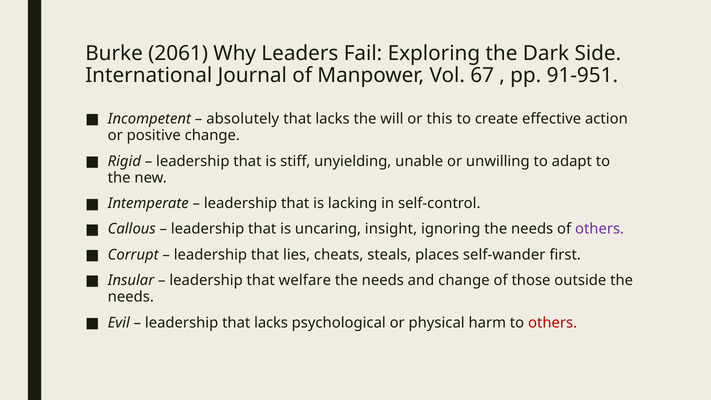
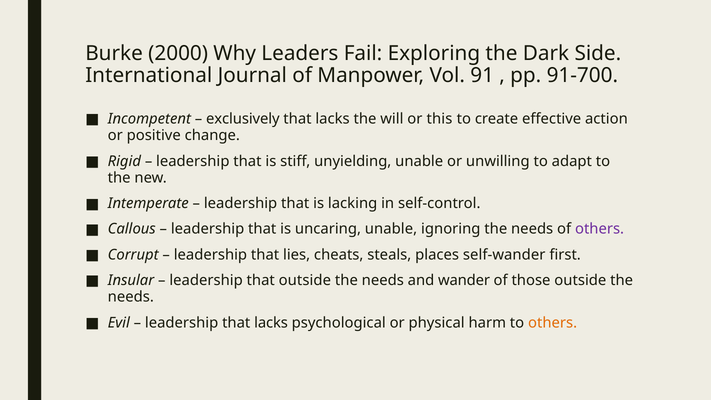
2061: 2061 -> 2000
67: 67 -> 91
91-951: 91-951 -> 91-700
absolutely: absolutely -> exclusively
uncaring insight: insight -> unable
that welfare: welfare -> outside
and change: change -> wander
others at (553, 323) colour: red -> orange
